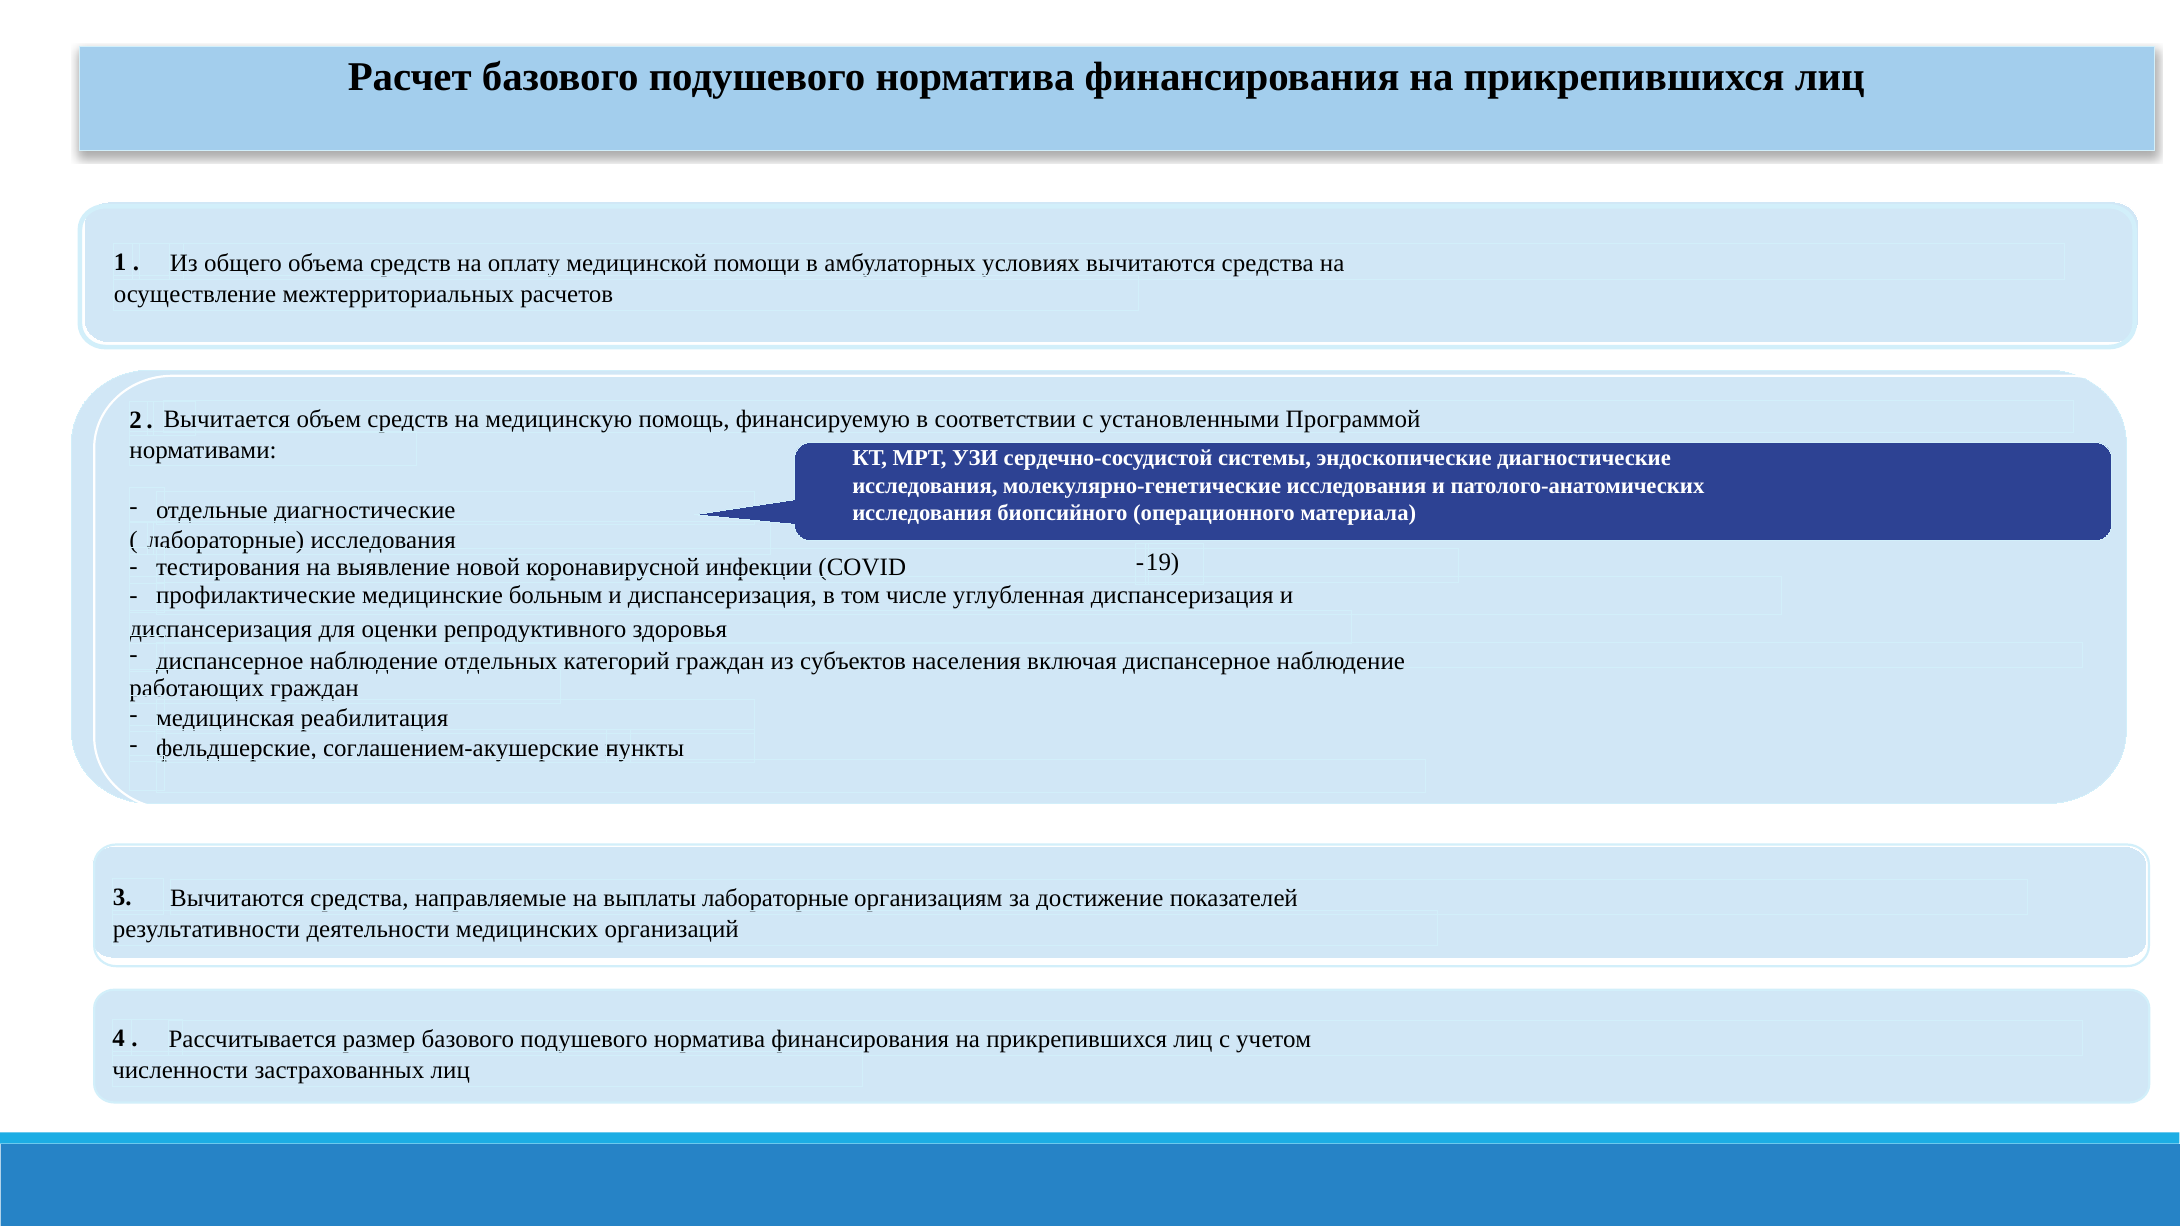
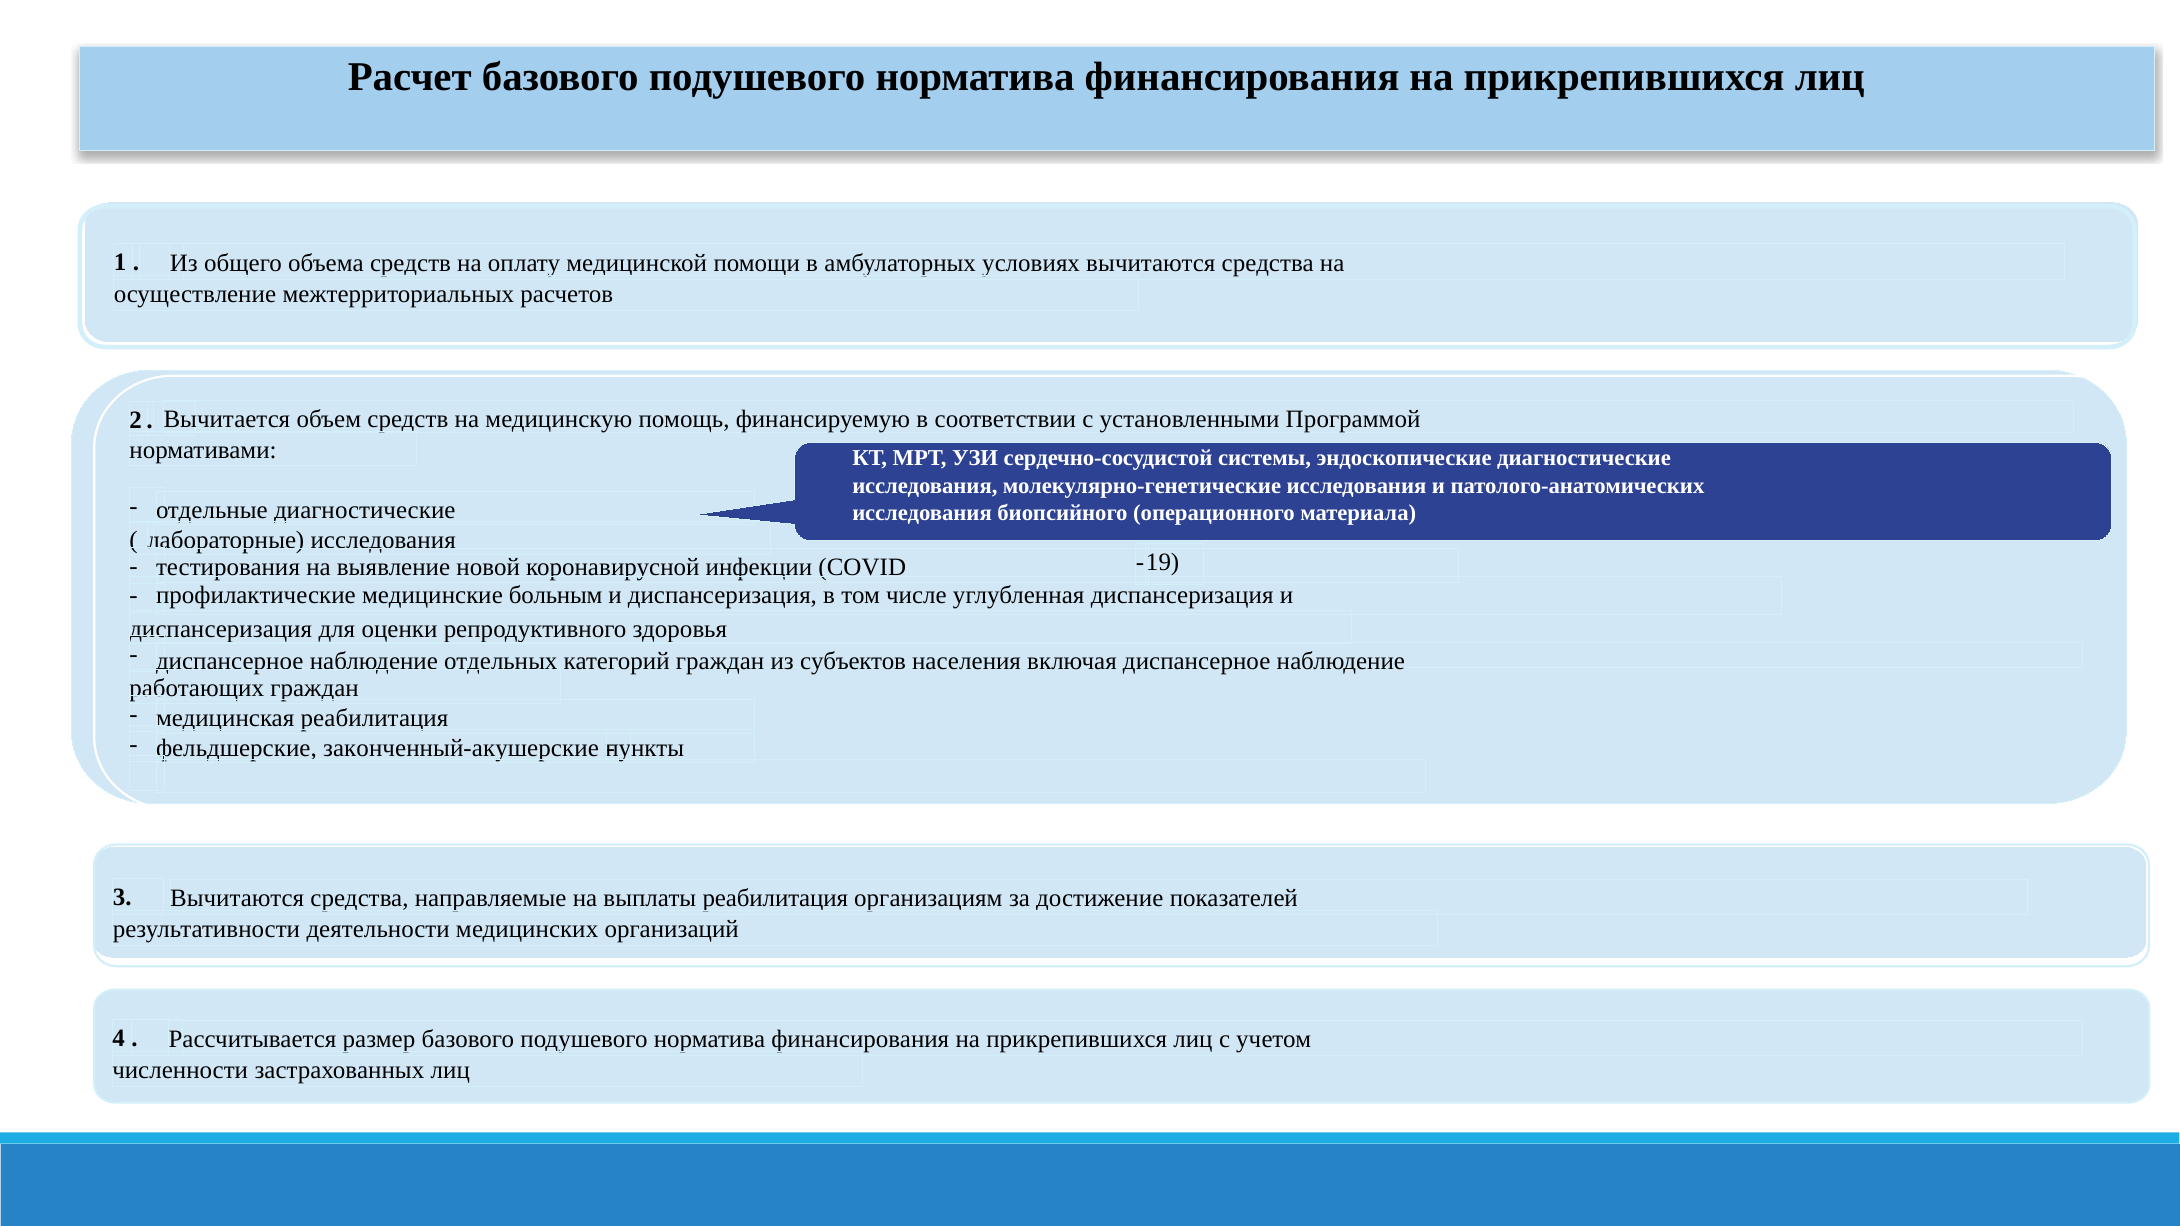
соглашением-акушерские: соглашением-акушерские -> законченный-акушерские
выплаты лабораторные: лабораторные -> реабилитация
